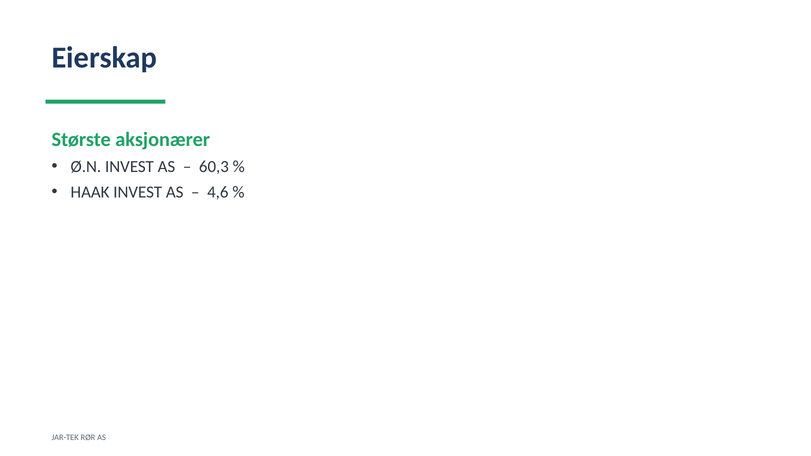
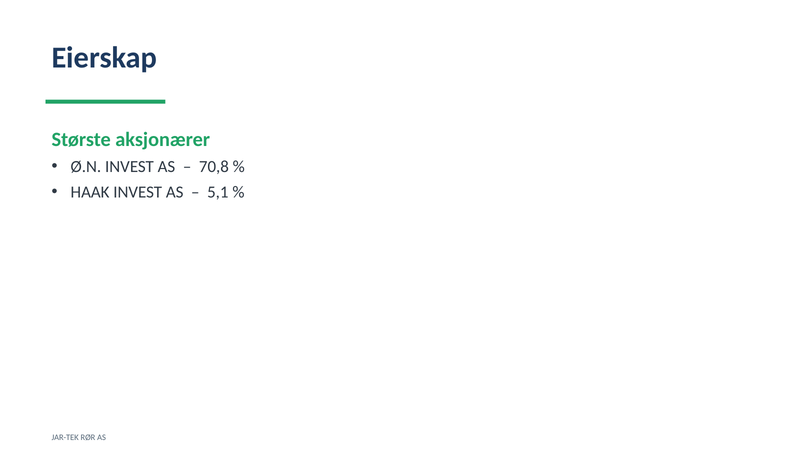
60,3: 60,3 -> 70,8
4,6: 4,6 -> 5,1
